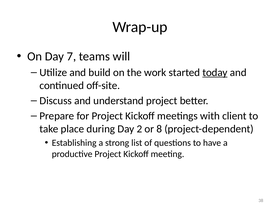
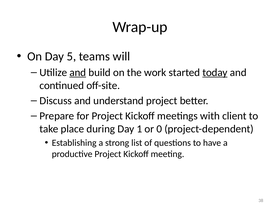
7: 7 -> 5
and at (78, 72) underline: none -> present
2: 2 -> 1
8: 8 -> 0
